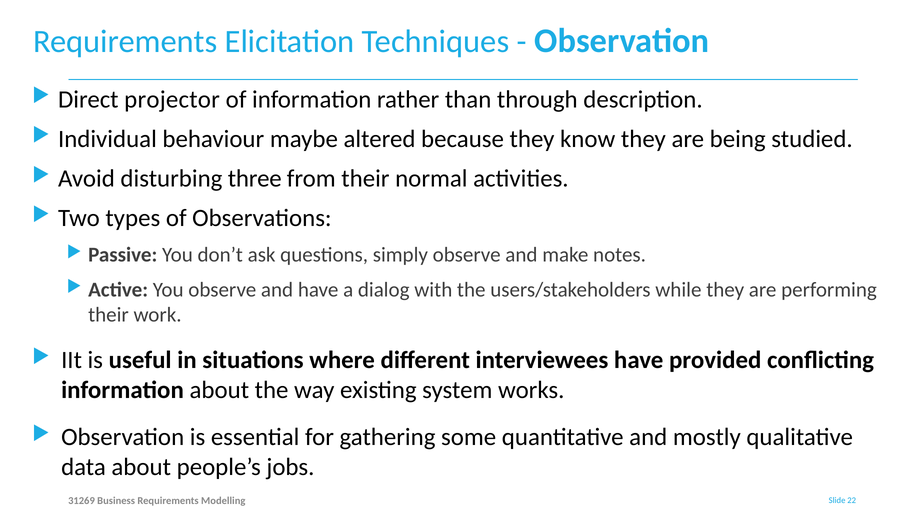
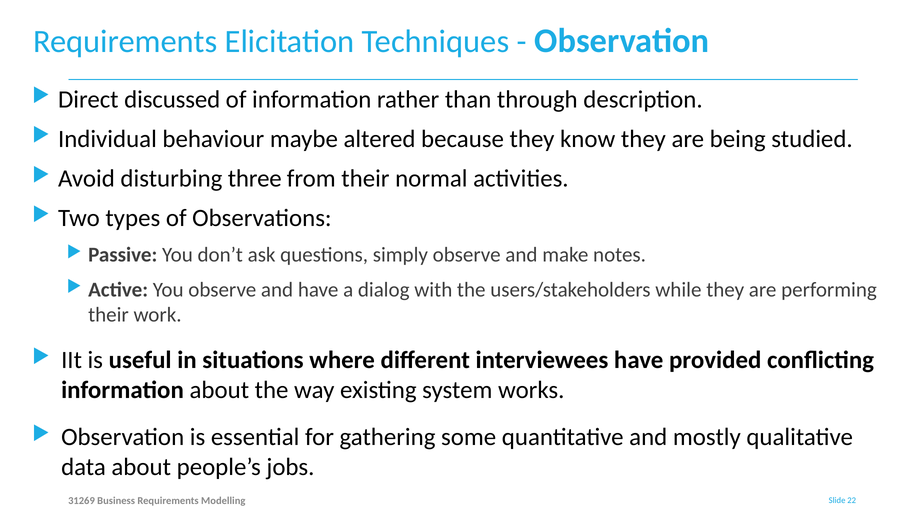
projector: projector -> discussed
